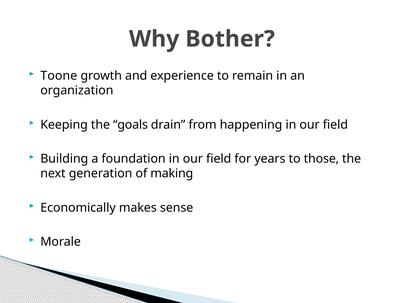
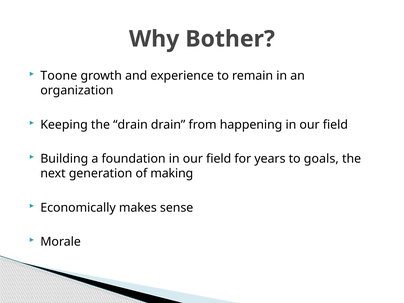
the goals: goals -> drain
those: those -> goals
